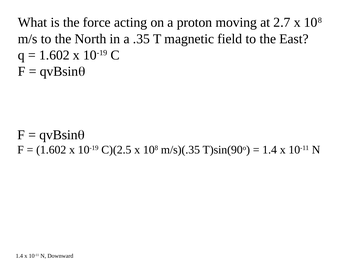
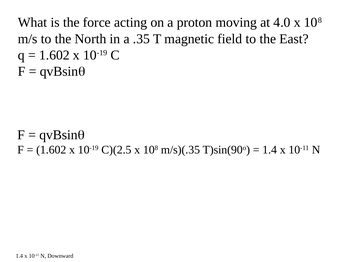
2.7: 2.7 -> 4.0
